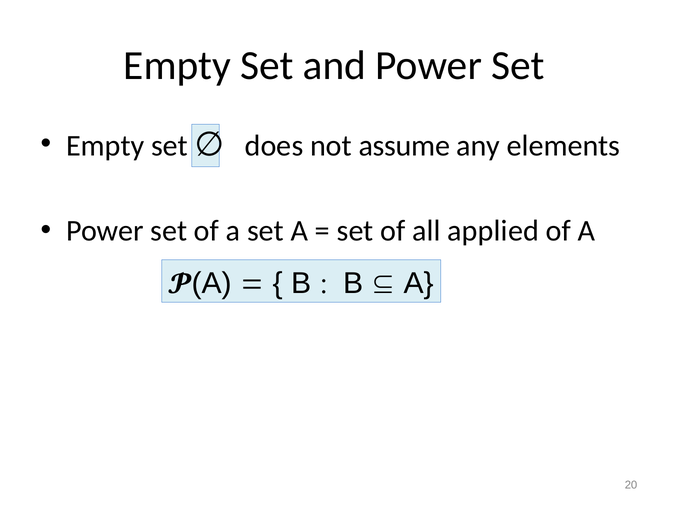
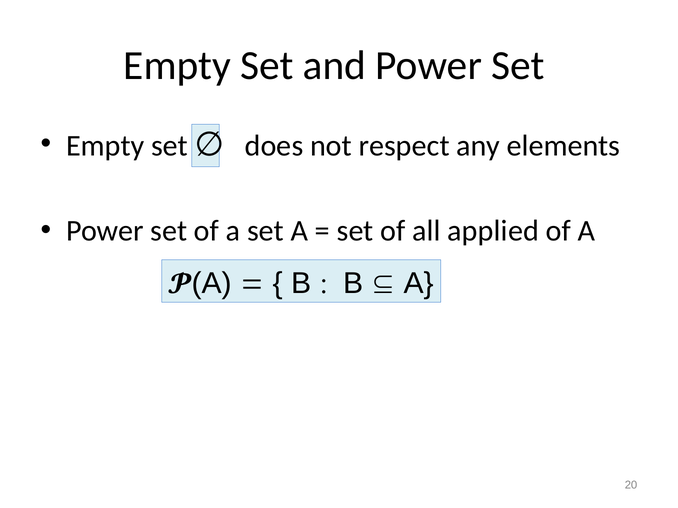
assume: assume -> respect
